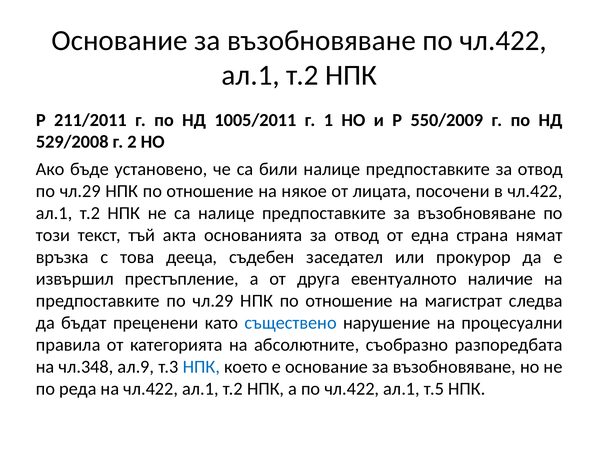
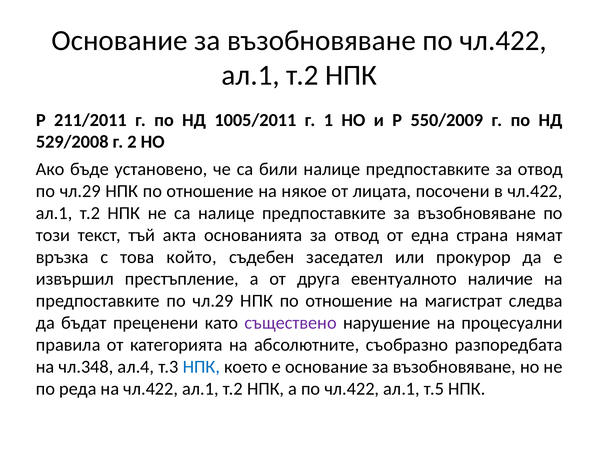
дееца: дееца -> който
съществено colour: blue -> purple
ал.9: ал.9 -> ал.4
